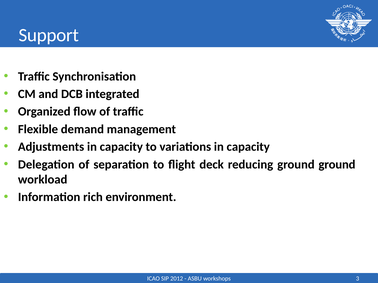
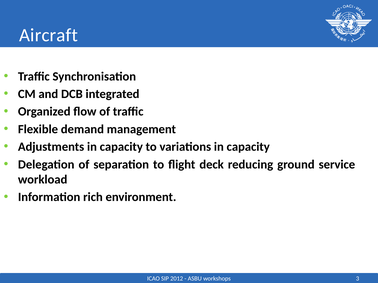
Support: Support -> Aircraft
ground ground: ground -> service
